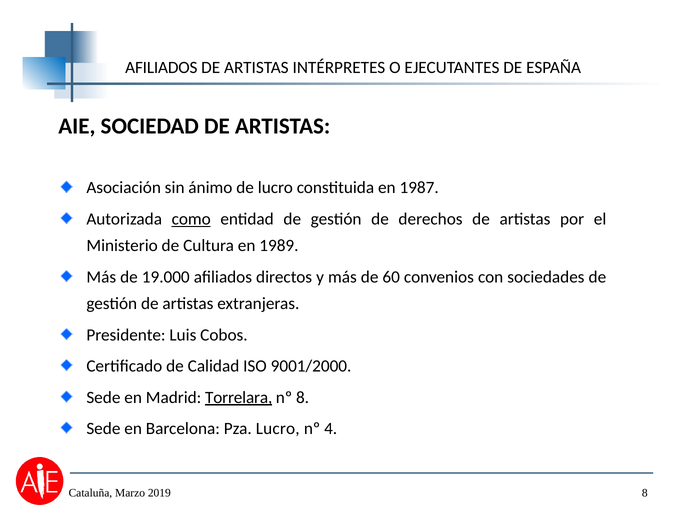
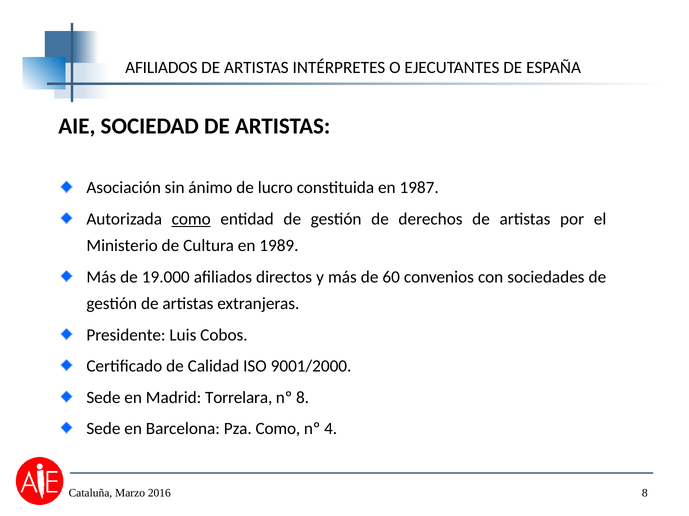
Torrelara underline: present -> none
Pza Lucro: Lucro -> Como
2019: 2019 -> 2016
